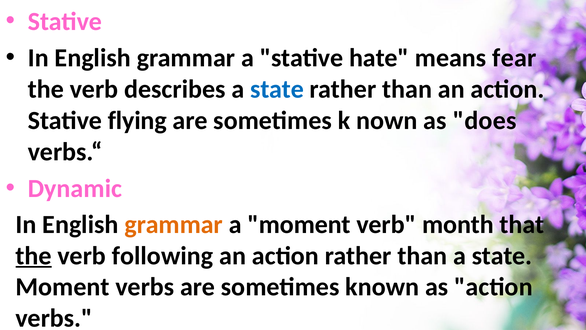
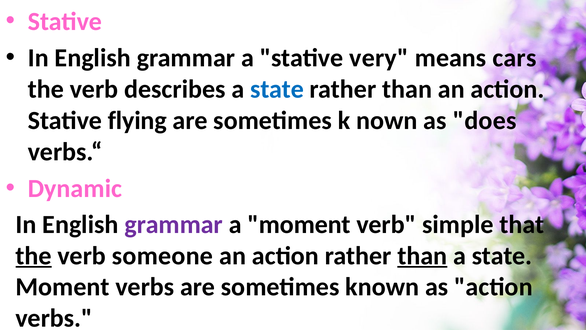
hate: hate -> very
fear: fear -> cars
grammar at (174, 224) colour: orange -> purple
month: month -> simple
following: following -> someone
than at (422, 255) underline: none -> present
